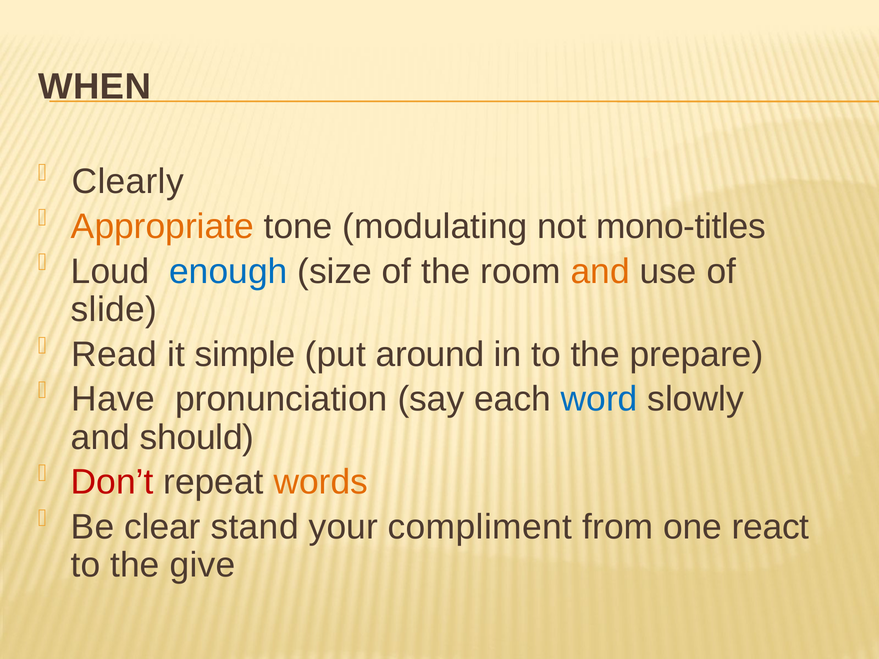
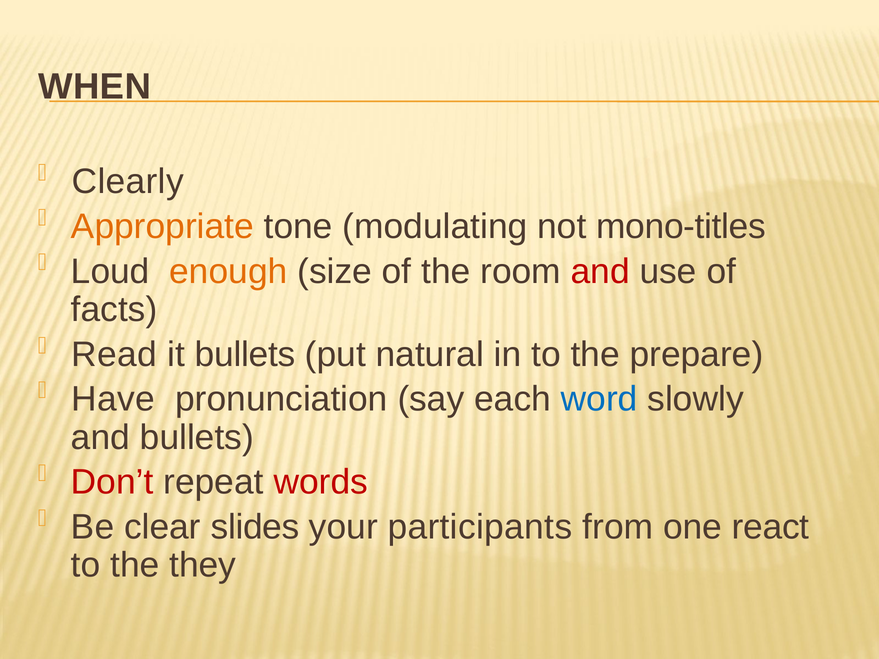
enough colour: blue -> orange
and at (600, 272) colour: orange -> red
slide: slide -> facts
it simple: simple -> bullets
around: around -> natural
and should: should -> bullets
words colour: orange -> red
stand: stand -> slides
compliment: compliment -> participants
give: give -> they
